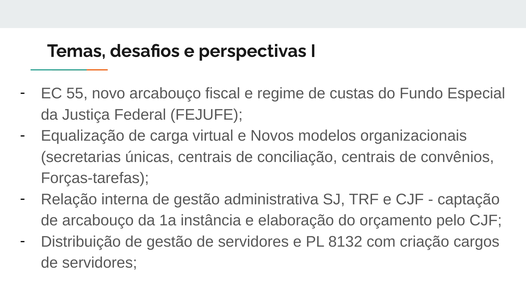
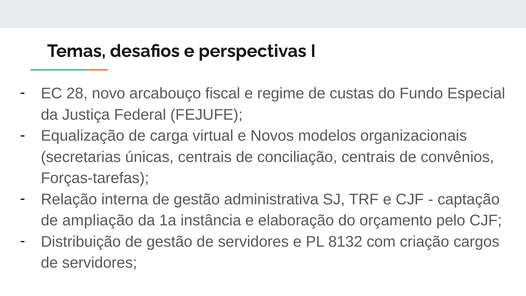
55: 55 -> 28
de arcabouço: arcabouço -> ampliação
